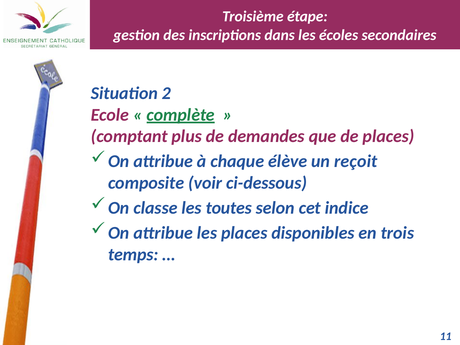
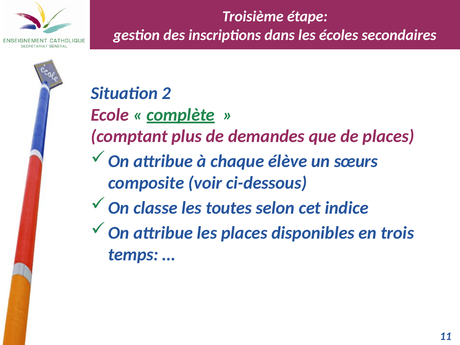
reçoit: reçoit -> sœurs
